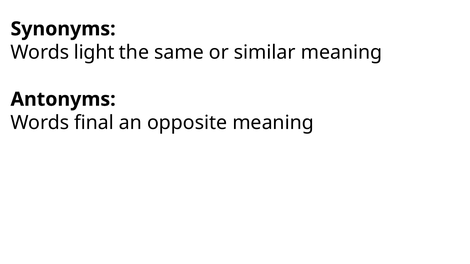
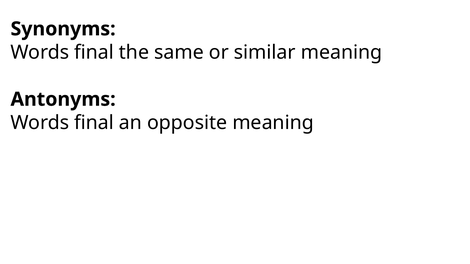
light at (94, 52): light -> final
